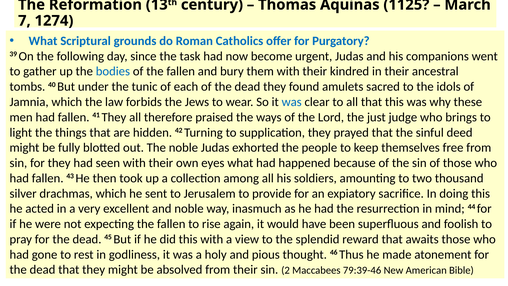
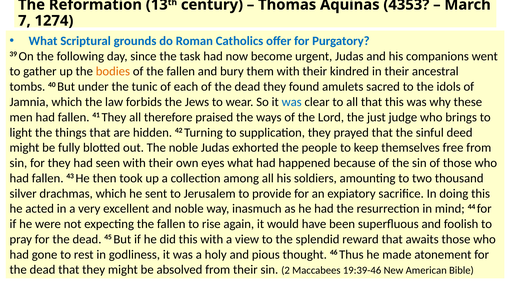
1125: 1125 -> 4353
bodies colour: blue -> orange
79:39-46: 79:39-46 -> 19:39-46
